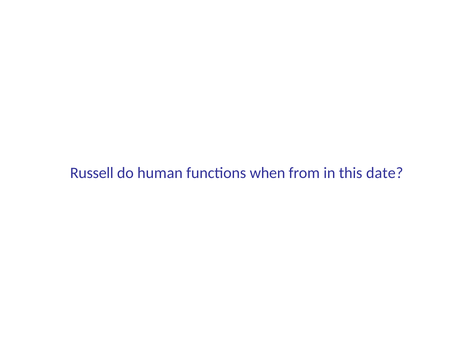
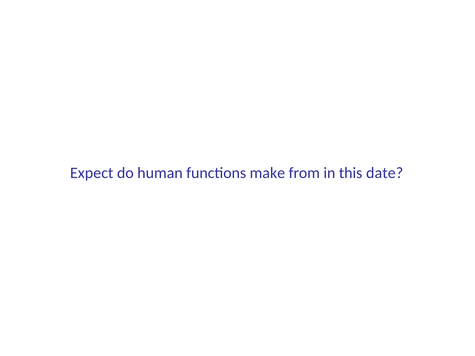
Russell: Russell -> Expect
when: when -> make
